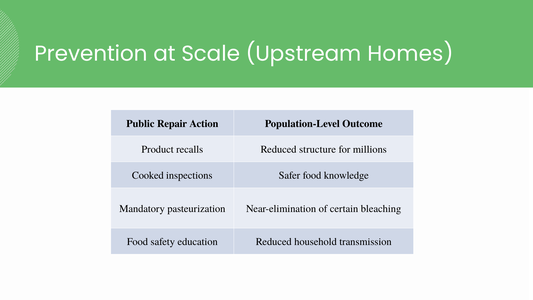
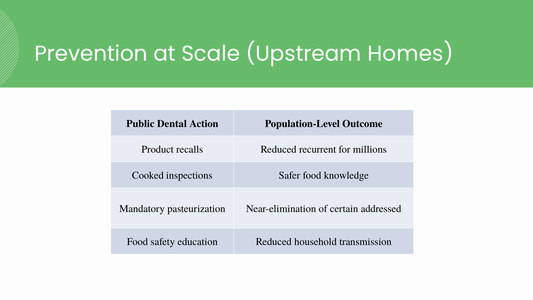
Repair: Repair -> Dental
structure: structure -> recurrent
bleaching: bleaching -> addressed
